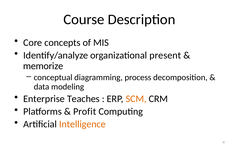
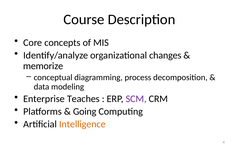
present: present -> changes
SCM colour: orange -> purple
Profit: Profit -> Going
